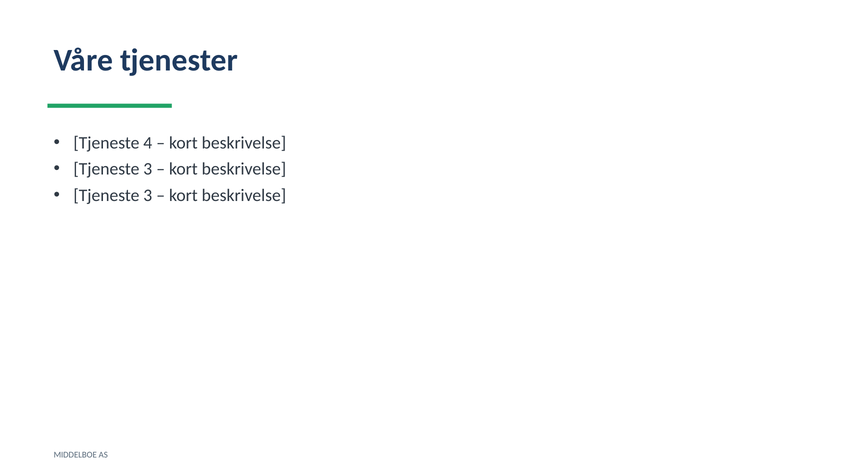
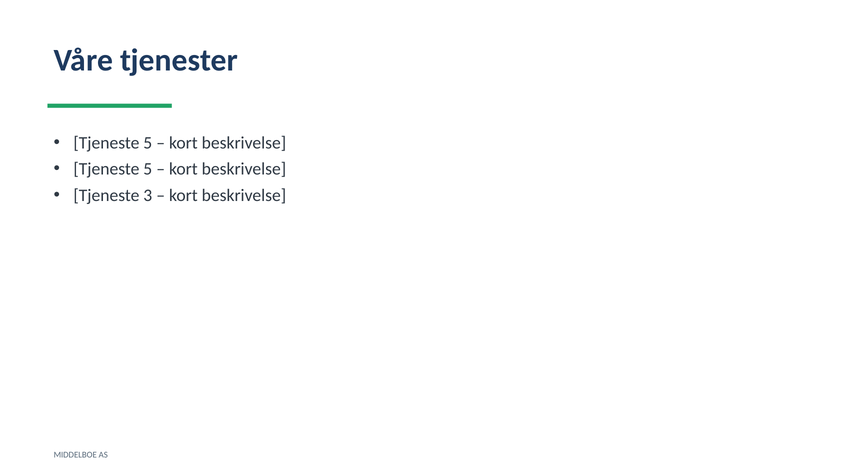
4 at (148, 143): 4 -> 5
3 at (148, 169): 3 -> 5
